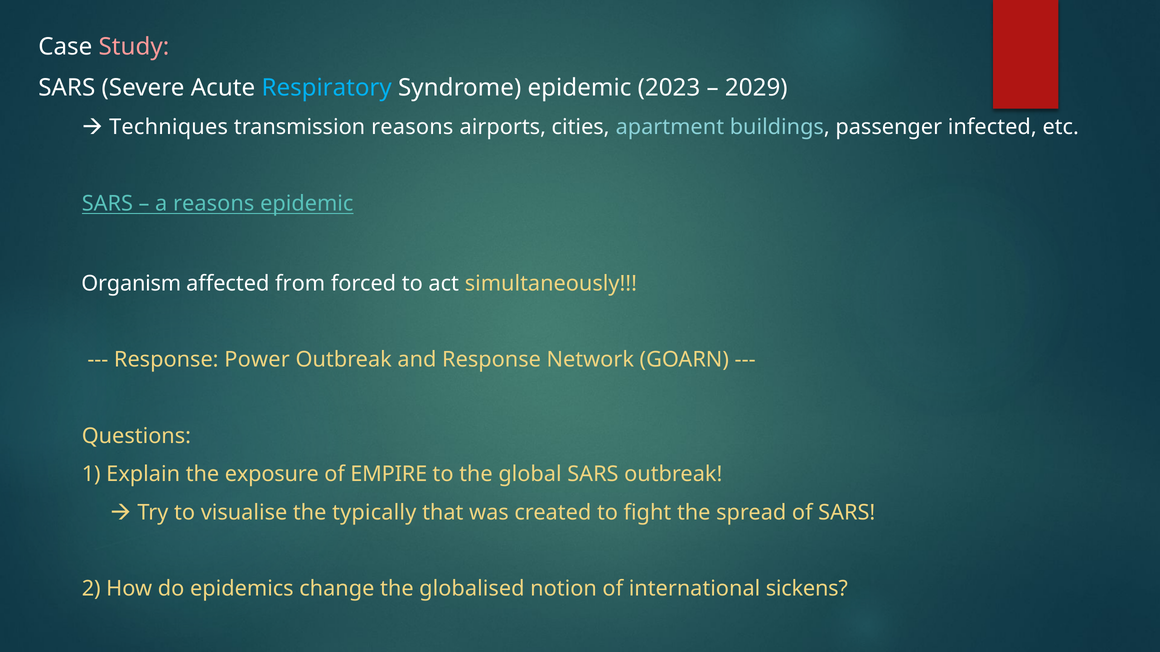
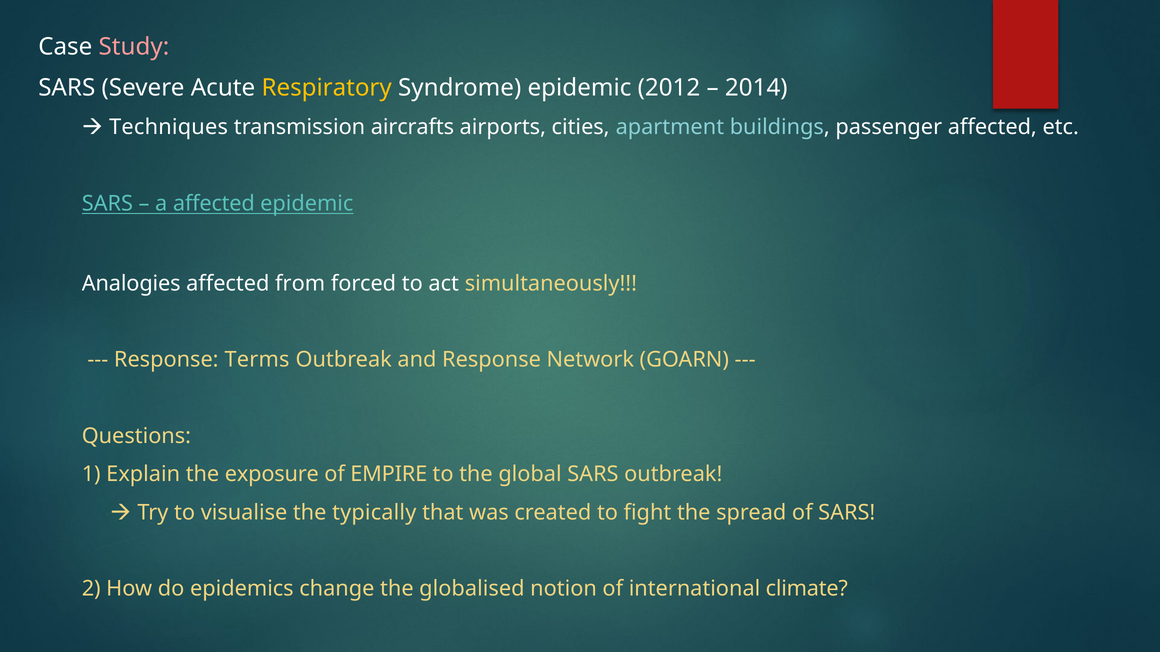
Respiratory colour: light blue -> yellow
2023: 2023 -> 2012
2029: 2029 -> 2014
transmission reasons: reasons -> aircrafts
passenger infected: infected -> affected
a reasons: reasons -> affected
Organism: Organism -> Analogies
Power: Power -> Terms
sickens: sickens -> climate
